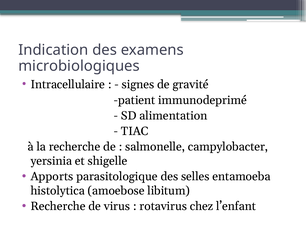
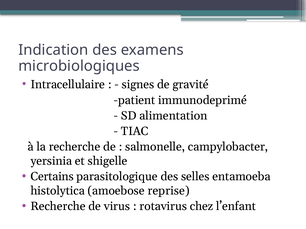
Apports: Apports -> Certains
libitum: libitum -> reprise
